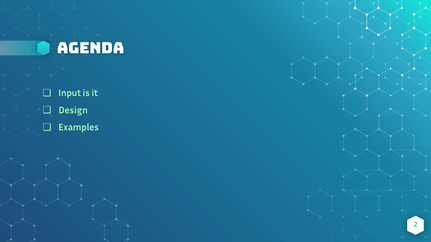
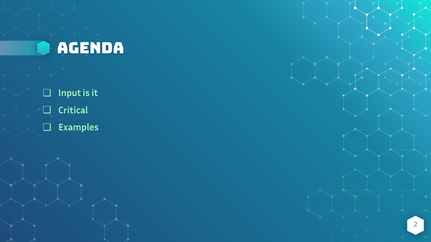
Design: Design -> Critical
